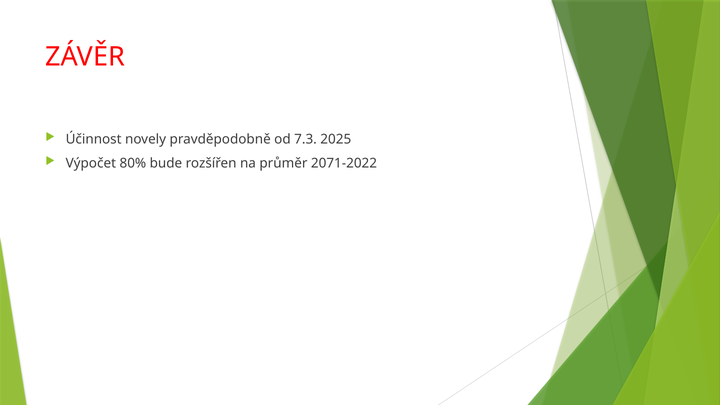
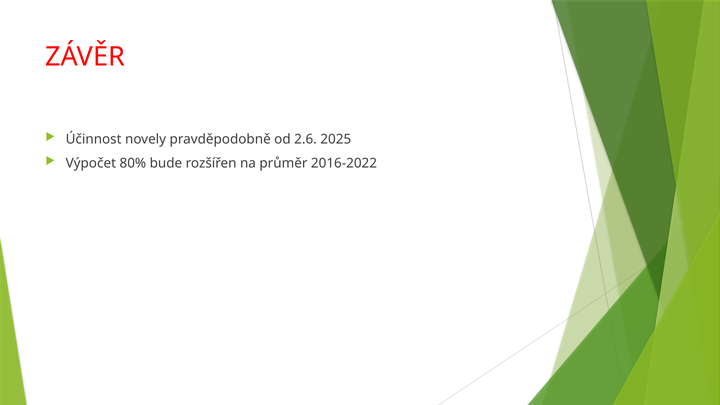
7.3: 7.3 -> 2.6
2071-2022: 2071-2022 -> 2016-2022
